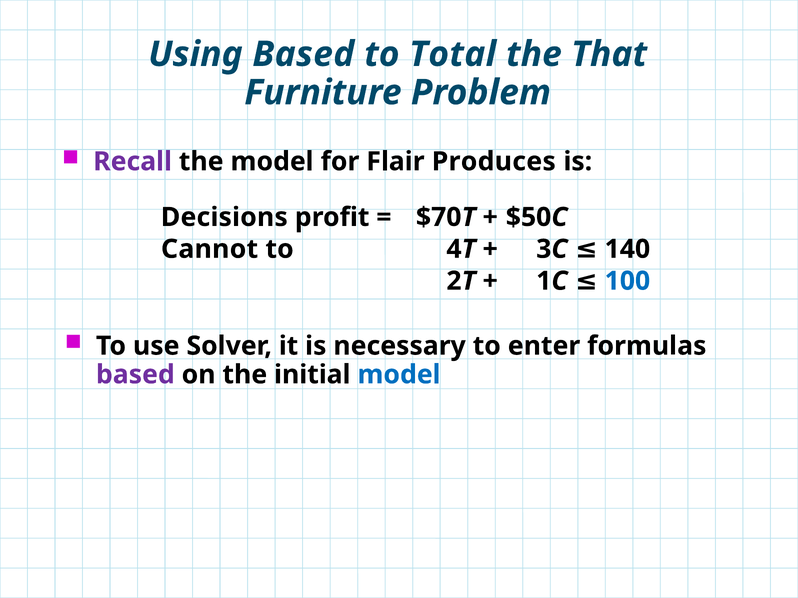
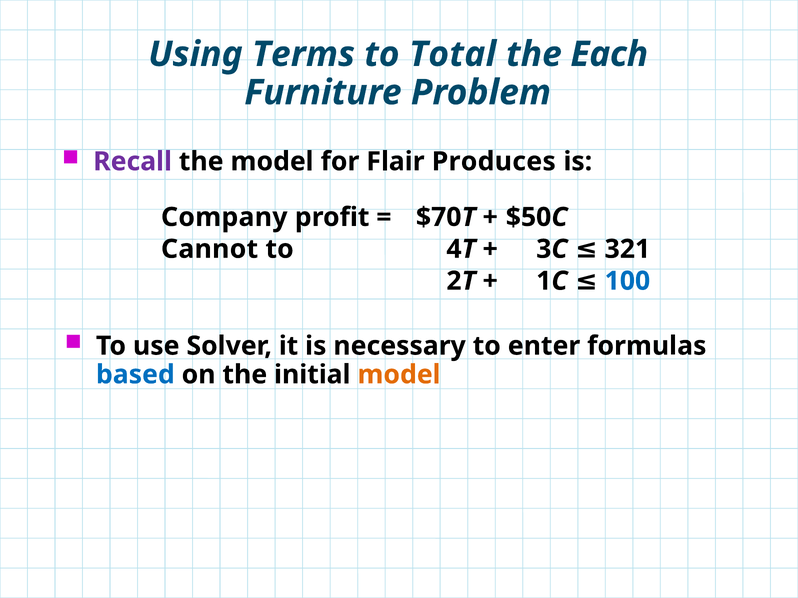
Using Based: Based -> Terms
That: That -> Each
Decisions: Decisions -> Company
140: 140 -> 321
based at (135, 375) colour: purple -> blue
model at (399, 375) colour: blue -> orange
